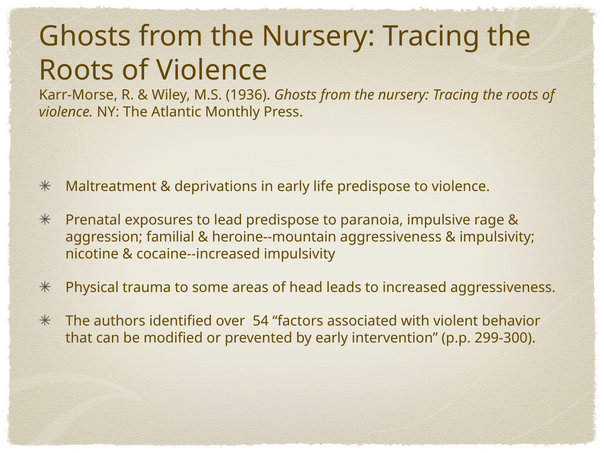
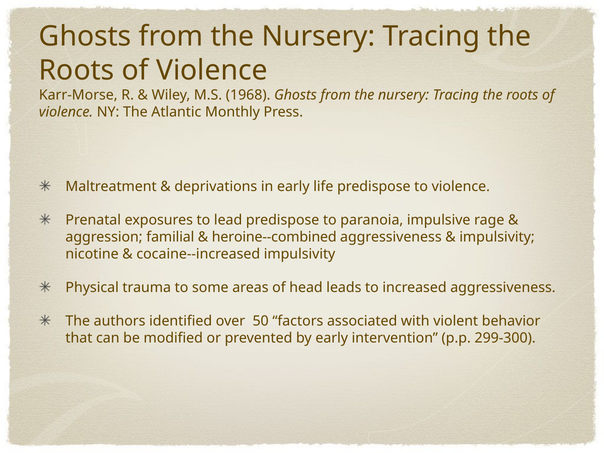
1936: 1936 -> 1968
heroine--mountain: heroine--mountain -> heroine--combined
54: 54 -> 50
